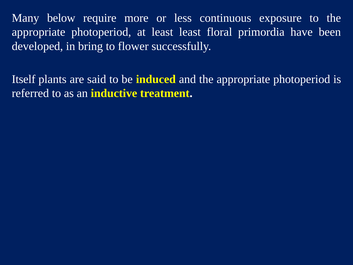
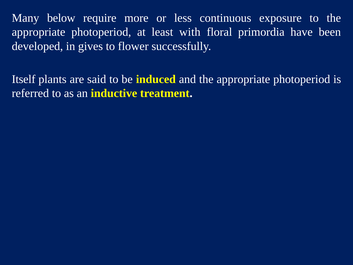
least least: least -> with
bring: bring -> gives
